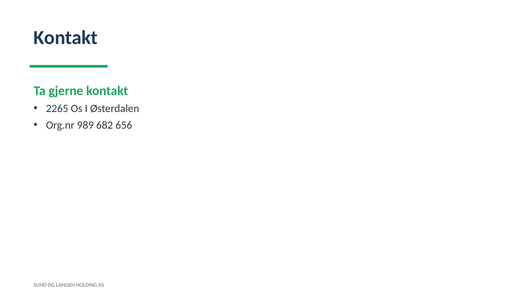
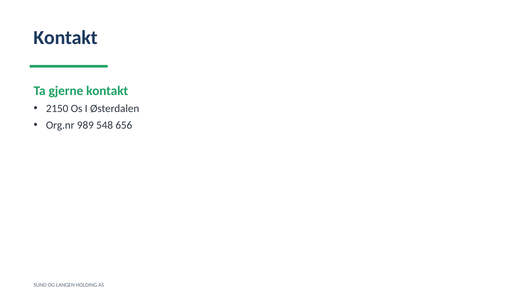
2265: 2265 -> 2150
682: 682 -> 548
